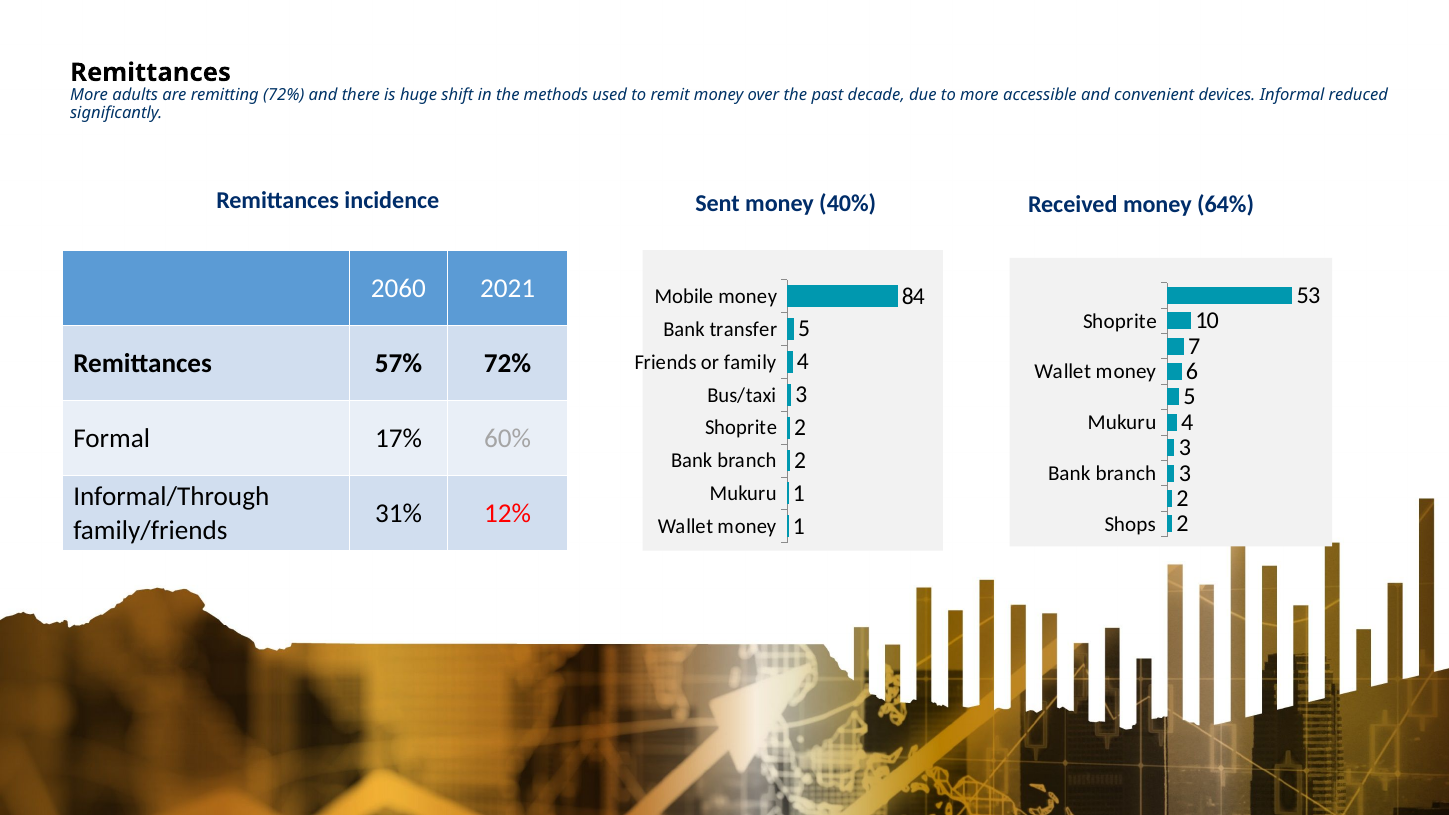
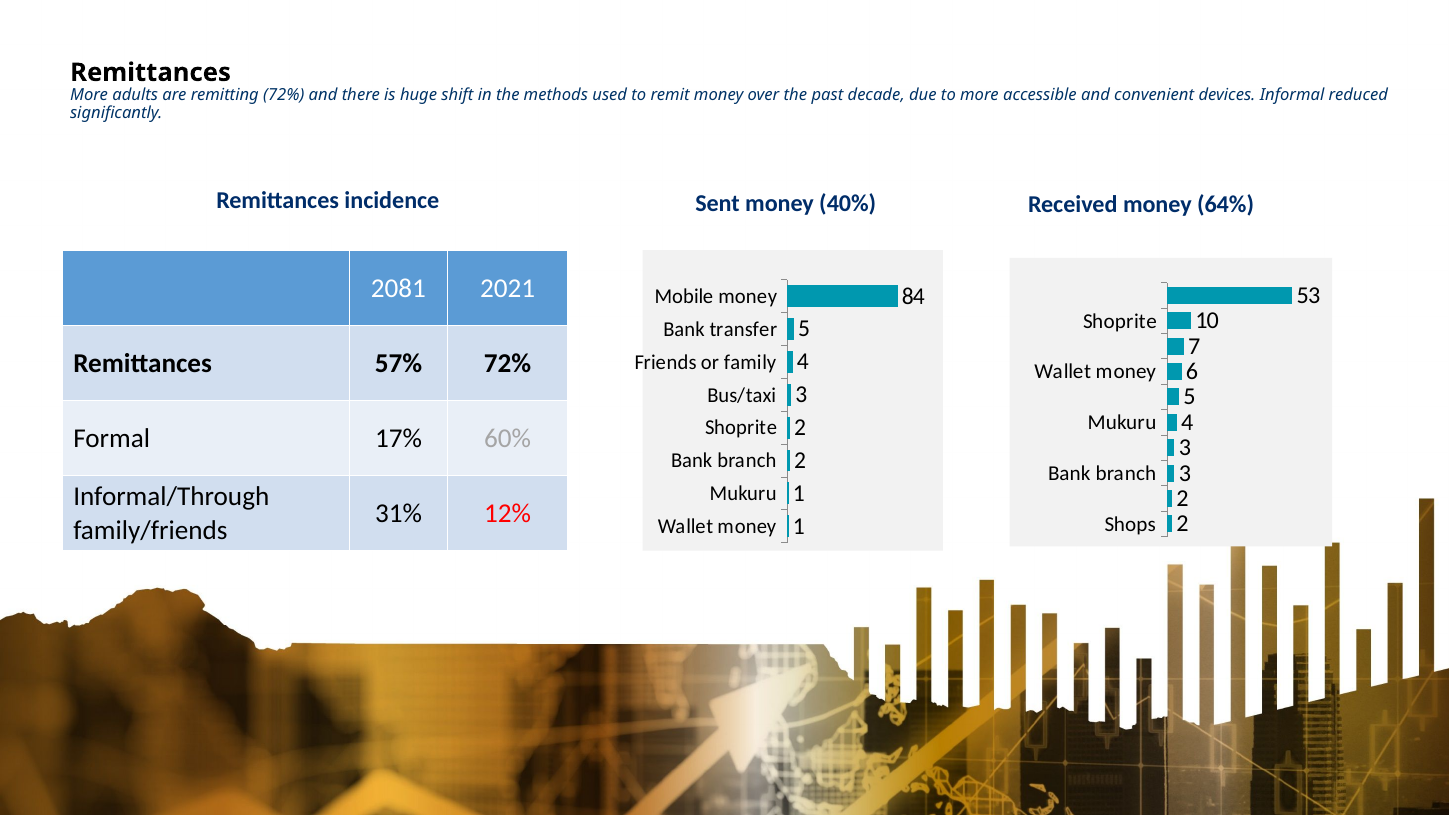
2060: 2060 -> 2081
